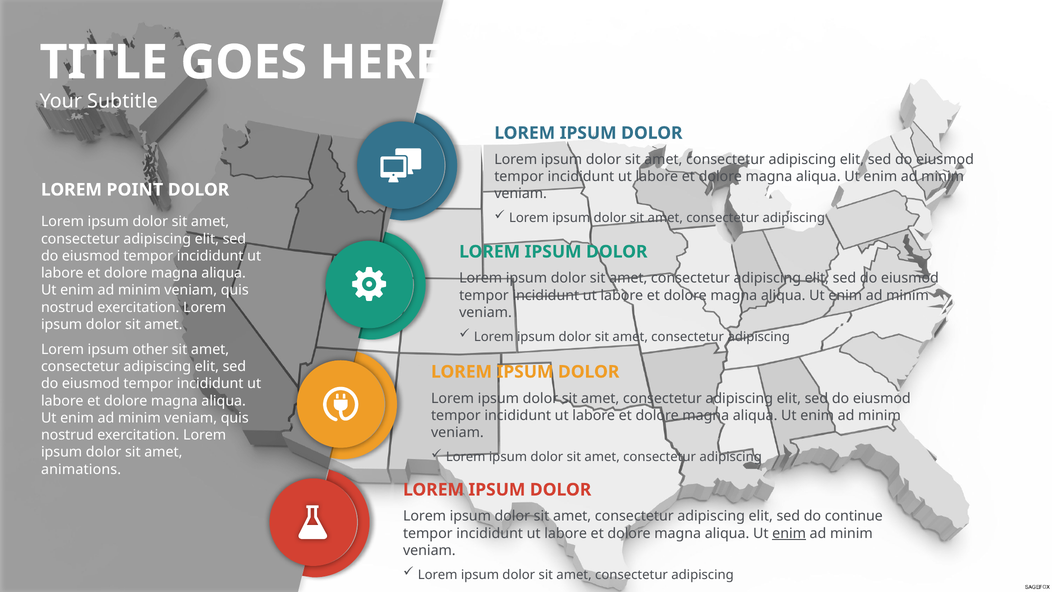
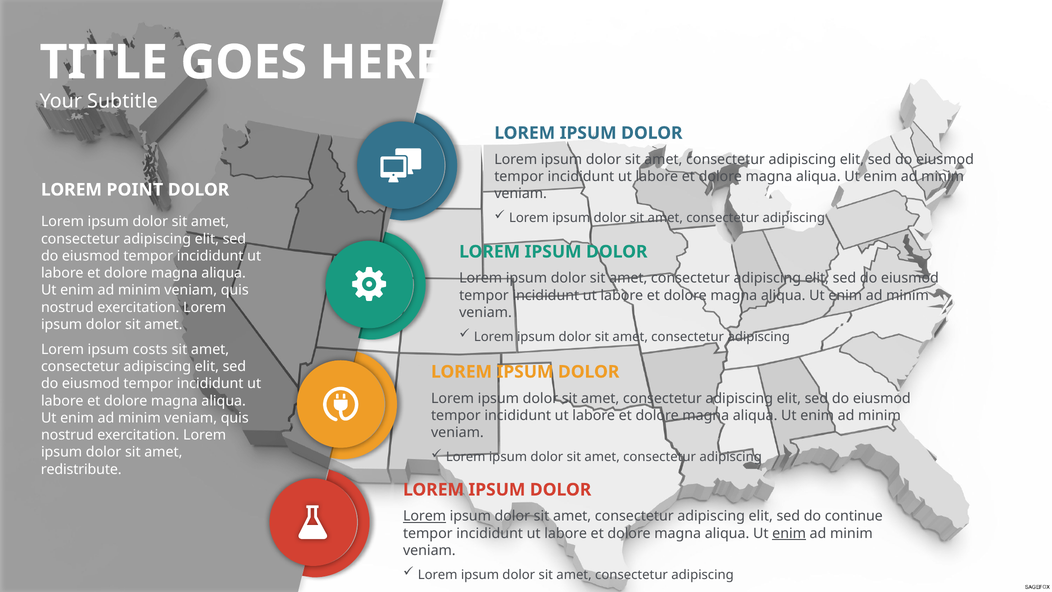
other: other -> costs
animations: animations -> redistribute
Lorem at (425, 516) underline: none -> present
